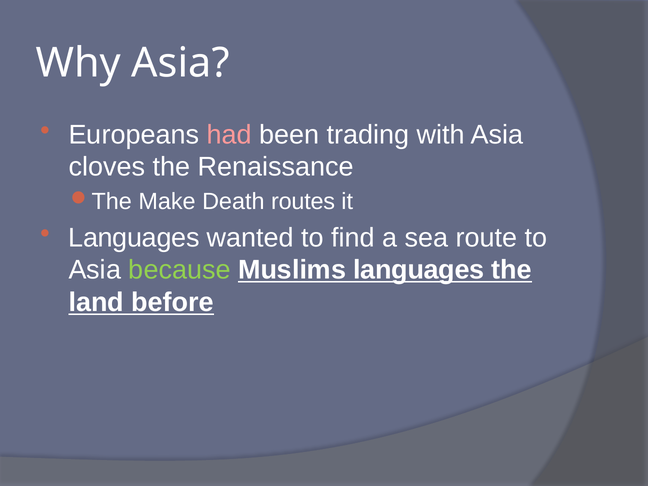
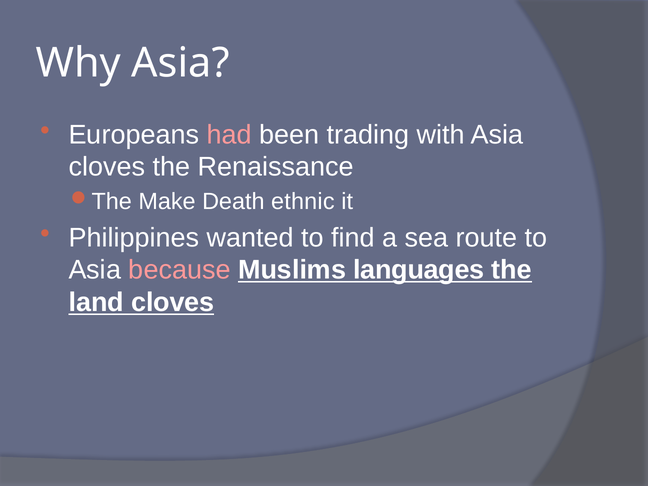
routes: routes -> ethnic
Languages at (134, 238): Languages -> Philippines
because colour: light green -> pink
land before: before -> cloves
